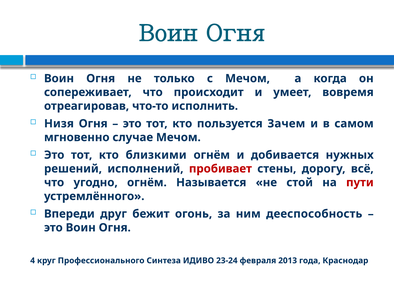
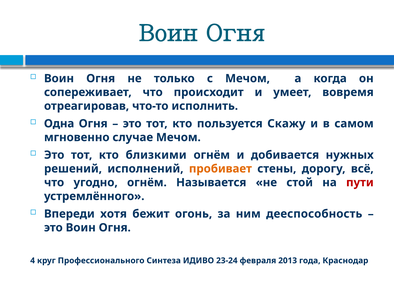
Низя: Низя -> Одна
Зачем: Зачем -> Скажу
пробивает colour: red -> orange
друг: друг -> хотя
